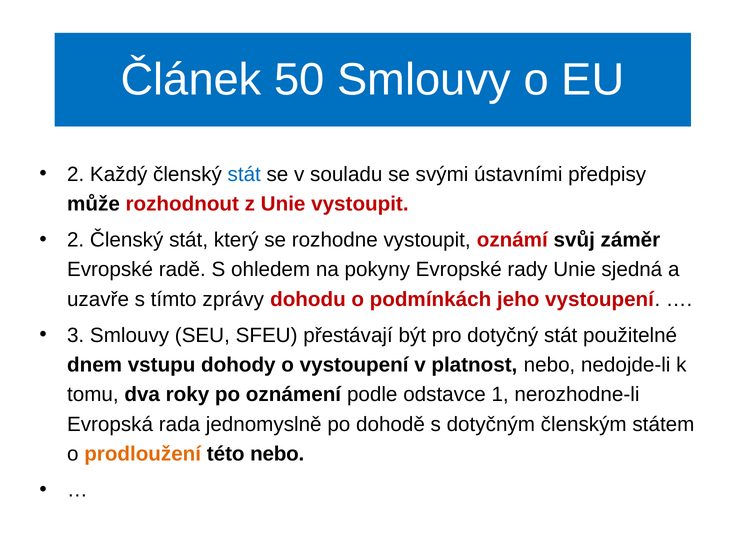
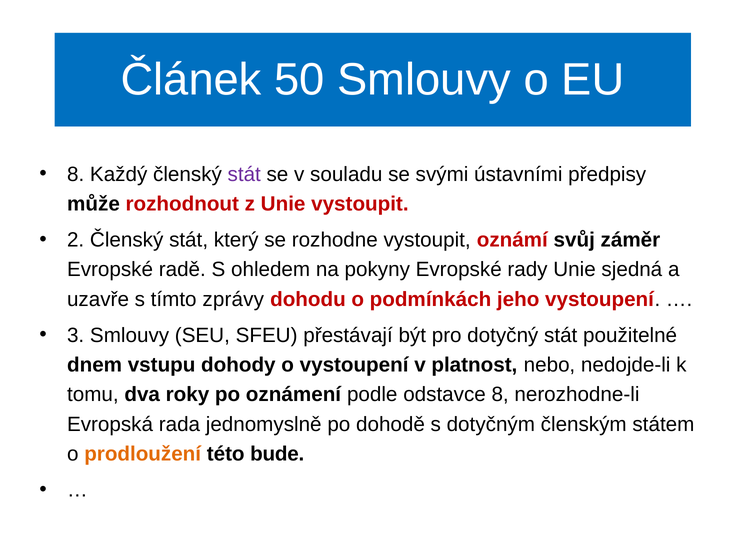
2 at (76, 174): 2 -> 8
stát at (244, 174) colour: blue -> purple
odstavce 1: 1 -> 8
této nebo: nebo -> bude
